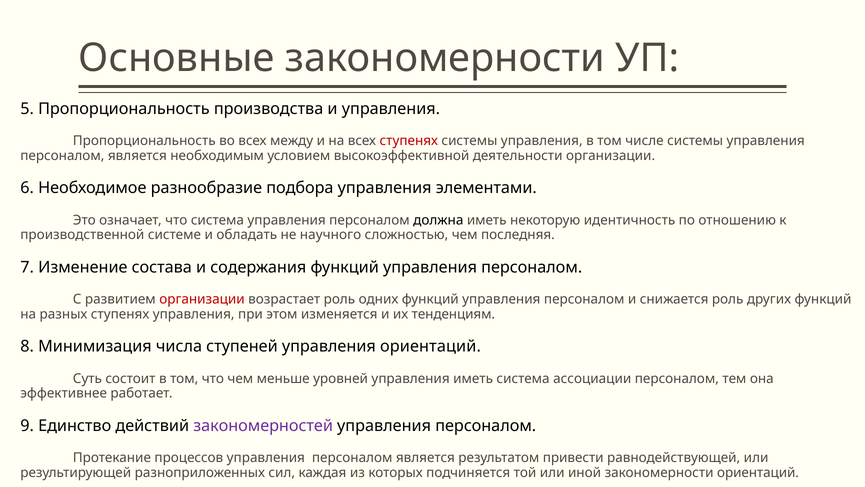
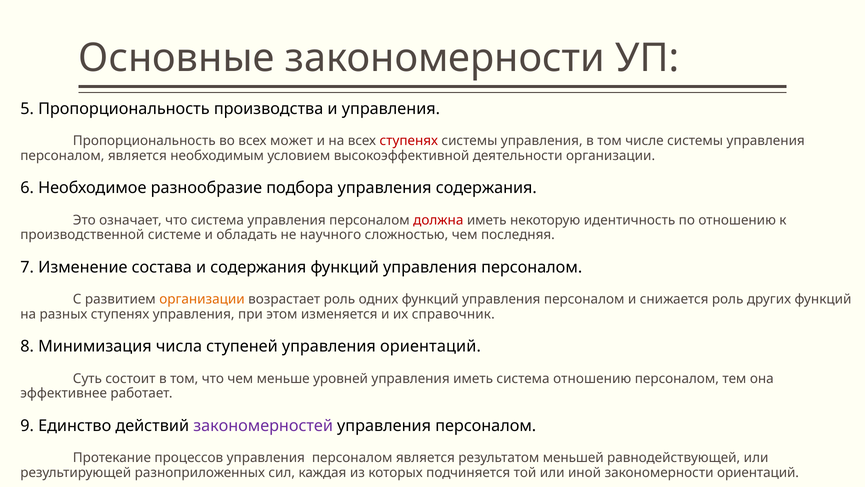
между: между -> может
управления элементами: элементами -> содержания
должна colour: black -> red
организации at (202, 299) colour: red -> orange
тенденциям: тенденциям -> справочник
система ассоциации: ассоциации -> отношению
привести: привести -> меньшей
